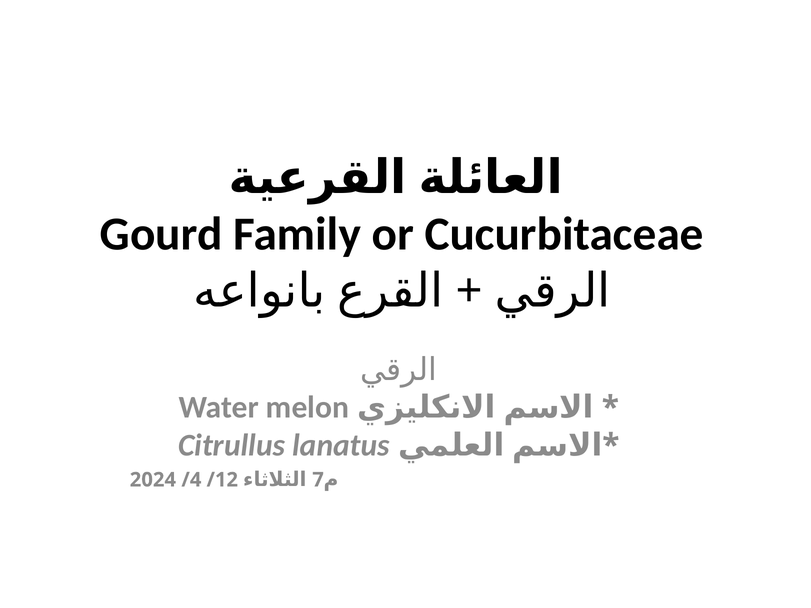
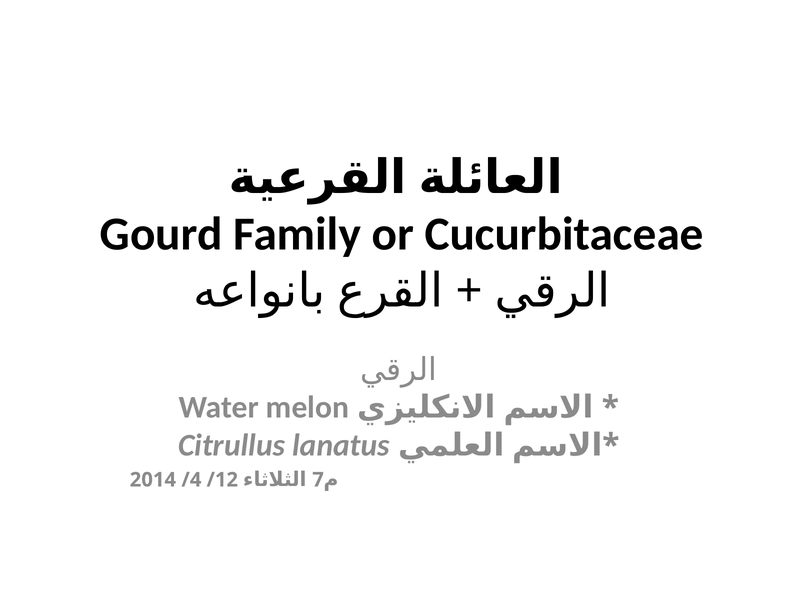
2024: 2024 -> 2014
